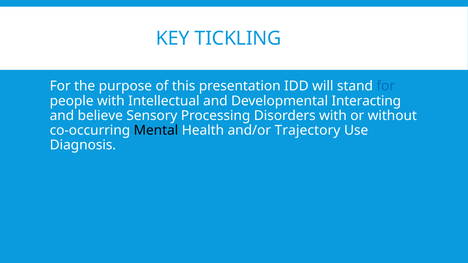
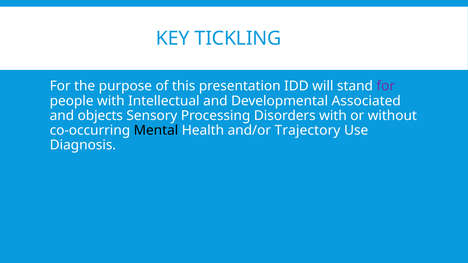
for at (386, 86) colour: blue -> purple
Interacting: Interacting -> Associated
believe: believe -> objects
